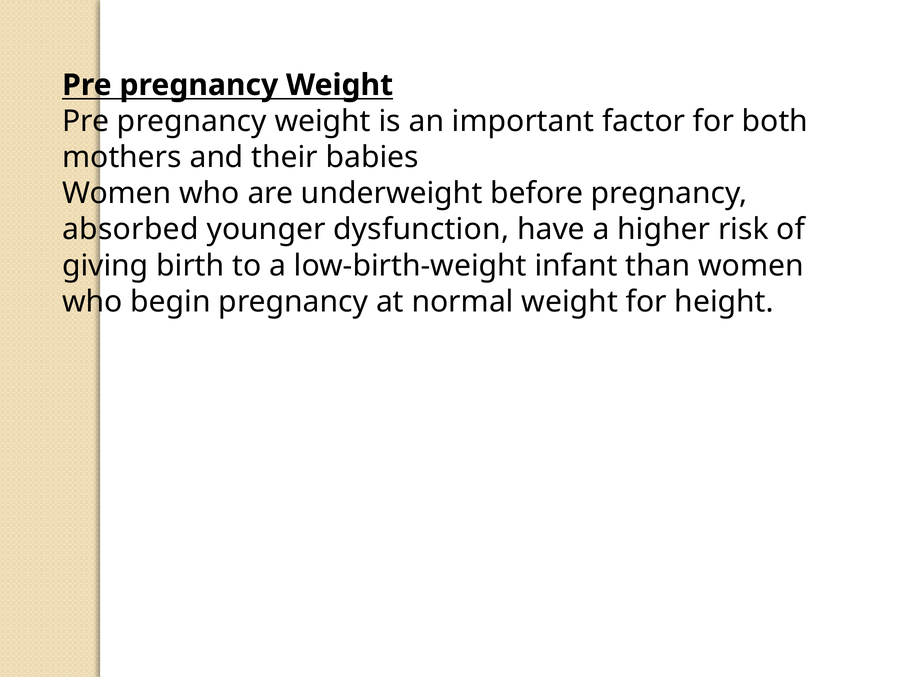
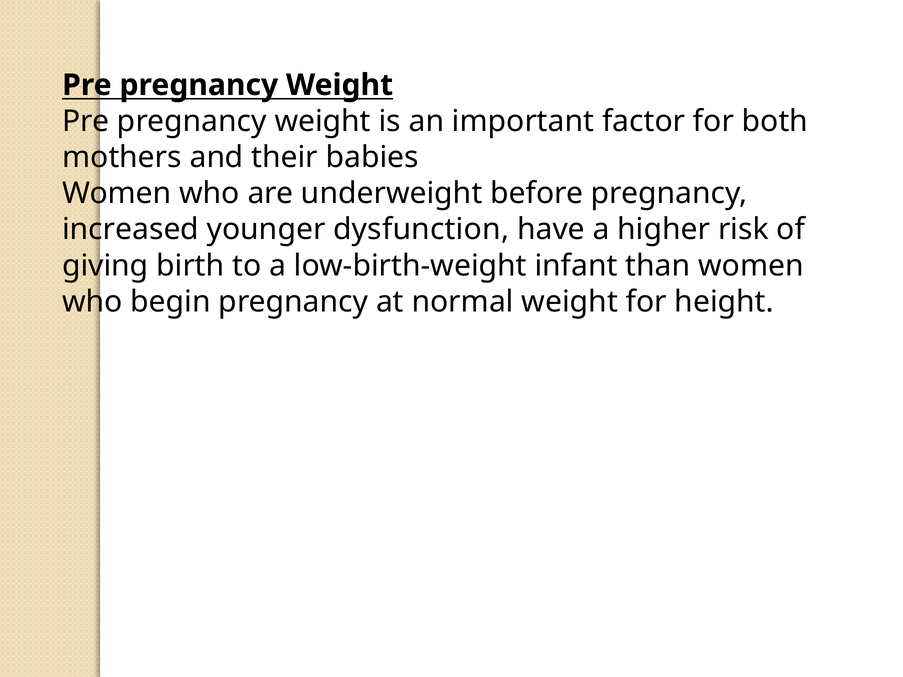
absorbed: absorbed -> increased
